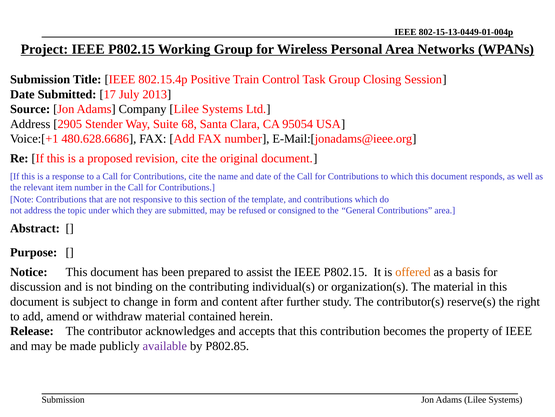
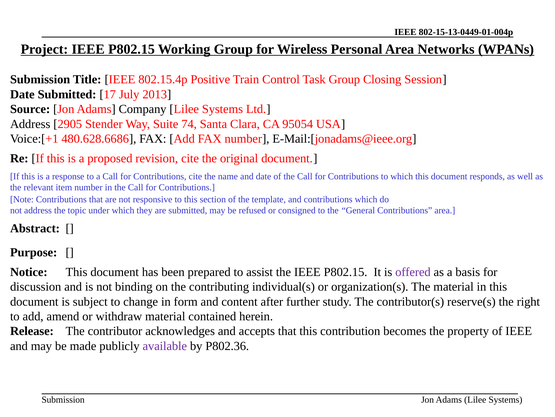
68: 68 -> 74
offered colour: orange -> purple
P802.85: P802.85 -> P802.36
